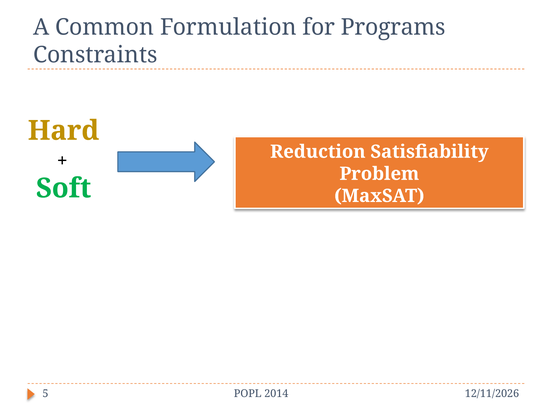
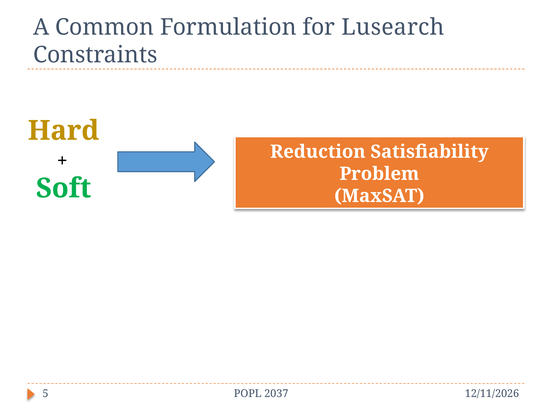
Programs: Programs -> Lusearch
2014: 2014 -> 2037
